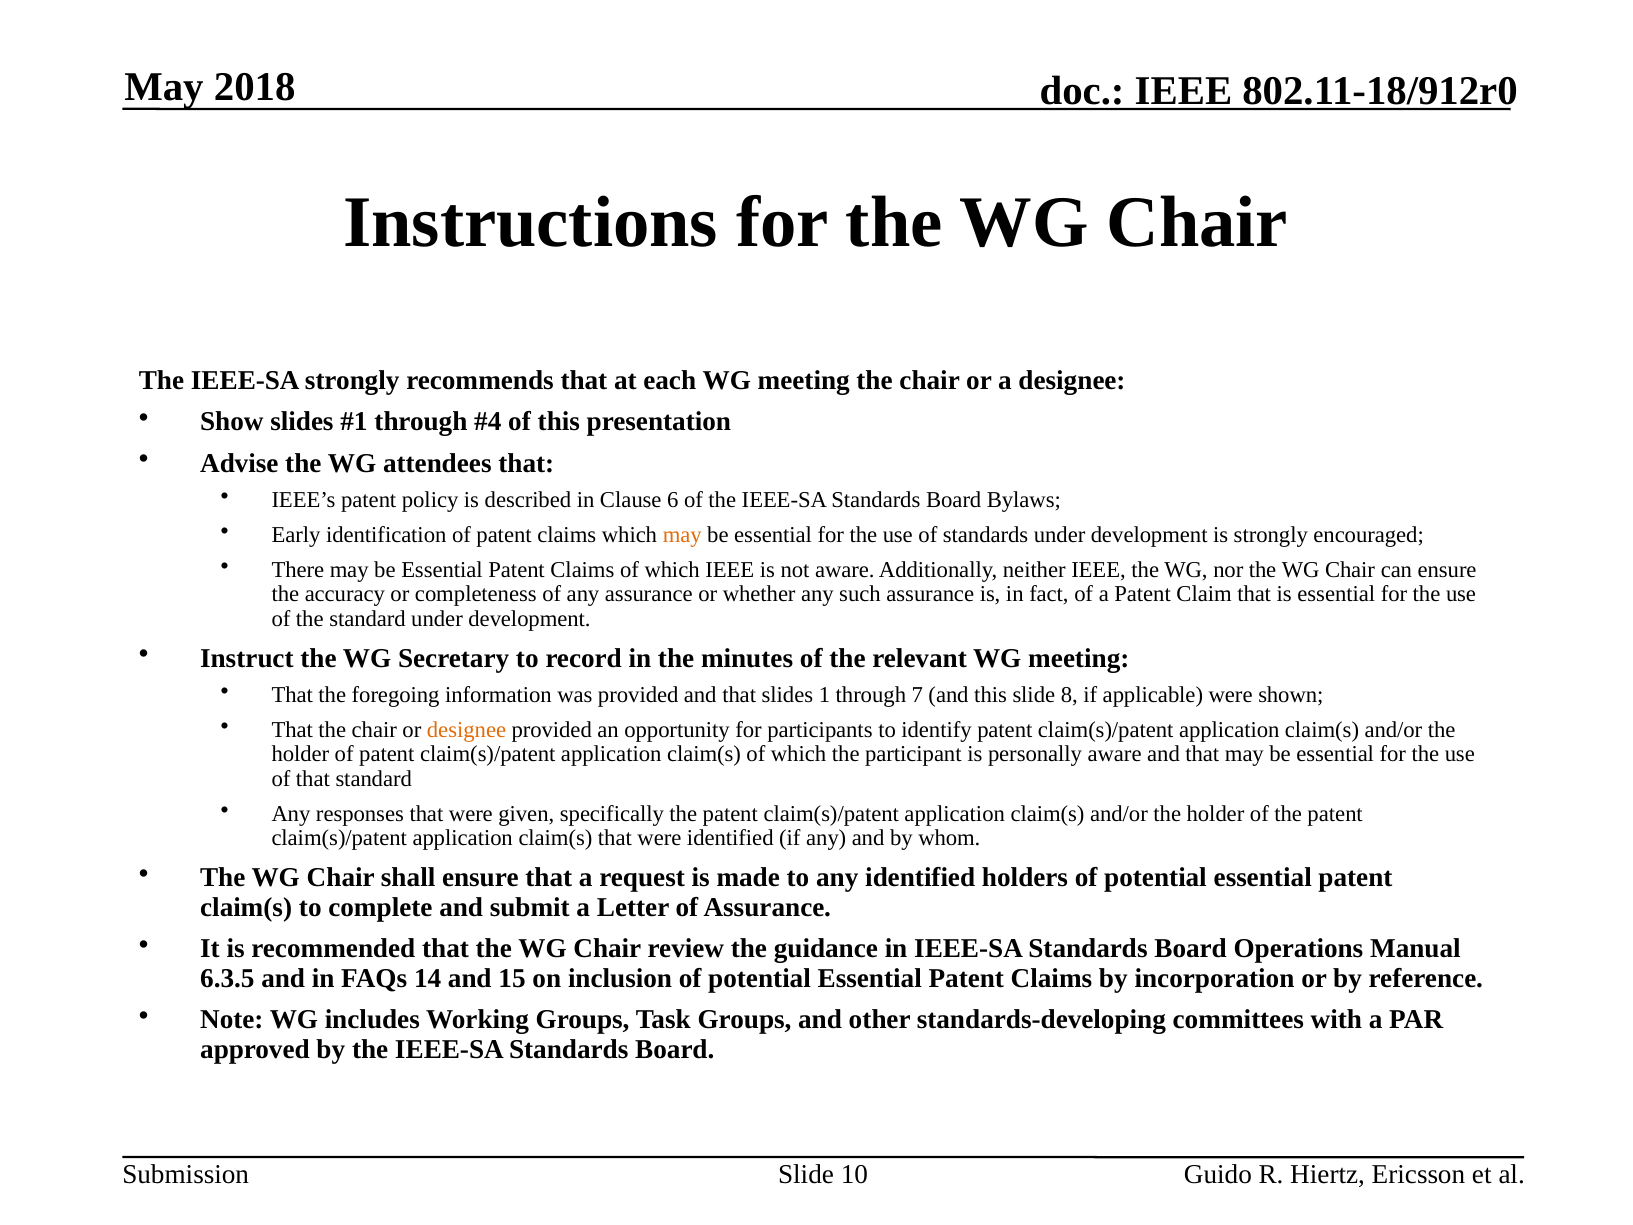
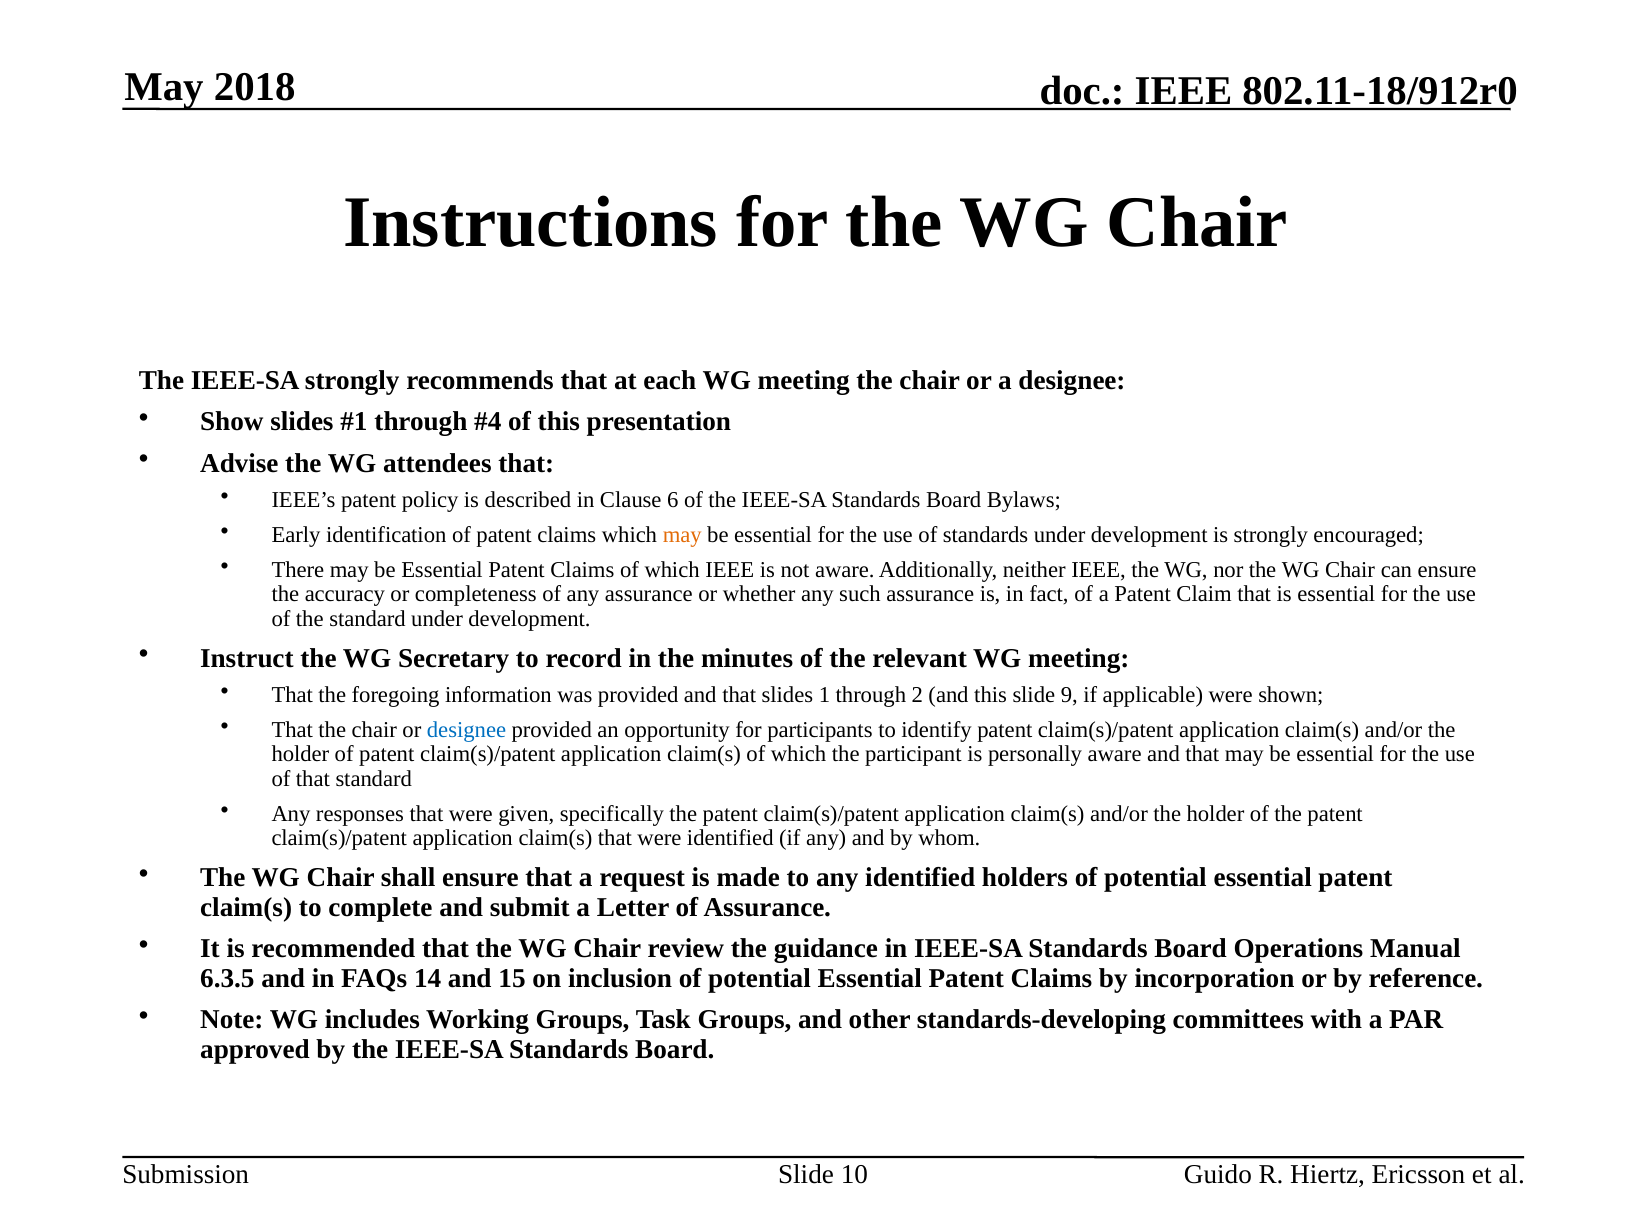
7: 7 -> 2
8: 8 -> 9
designee at (467, 730) colour: orange -> blue
